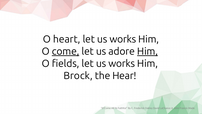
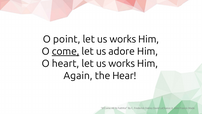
heart: heart -> point
Him at (147, 51) underline: present -> none
fields: fields -> heart
Brock: Brock -> Again
